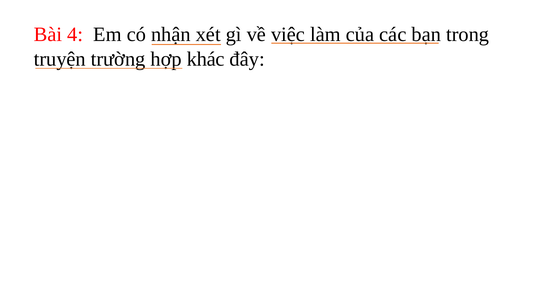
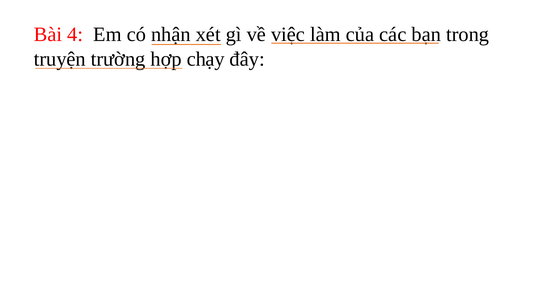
khác: khác -> chạy
